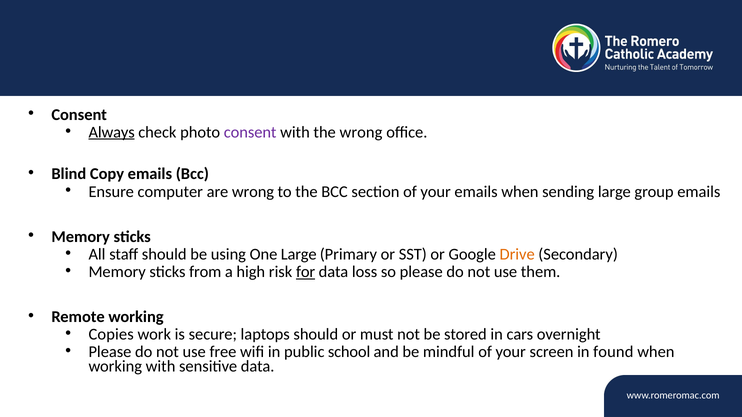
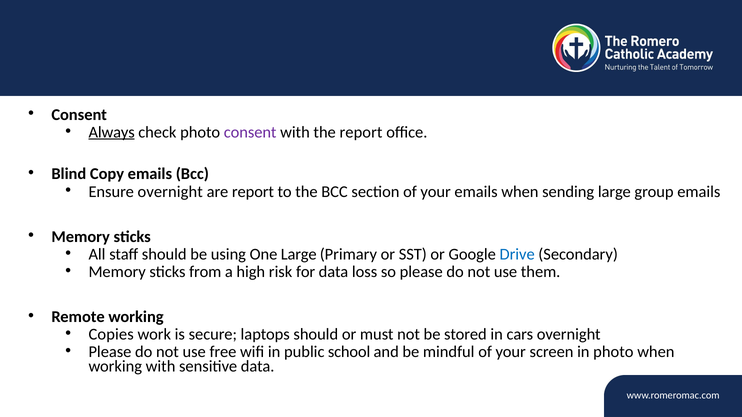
the wrong: wrong -> report
Ensure computer: computer -> overnight
are wrong: wrong -> report
Drive colour: orange -> blue
for underline: present -> none
in found: found -> photo
